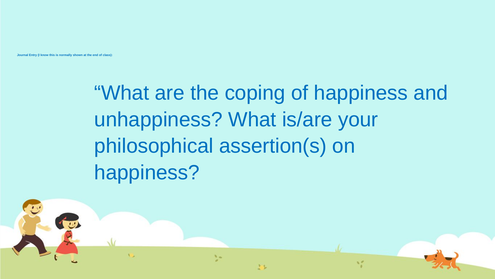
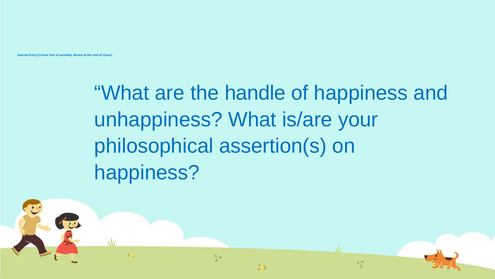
coping: coping -> handle
